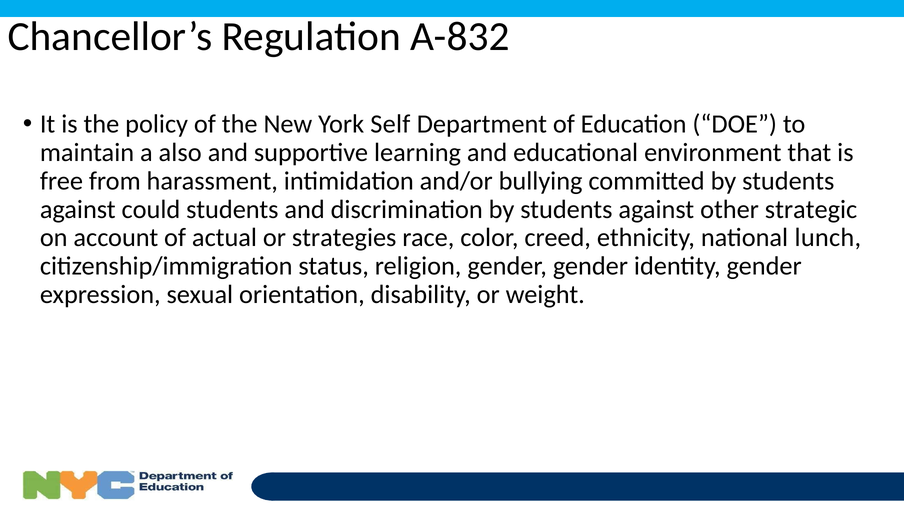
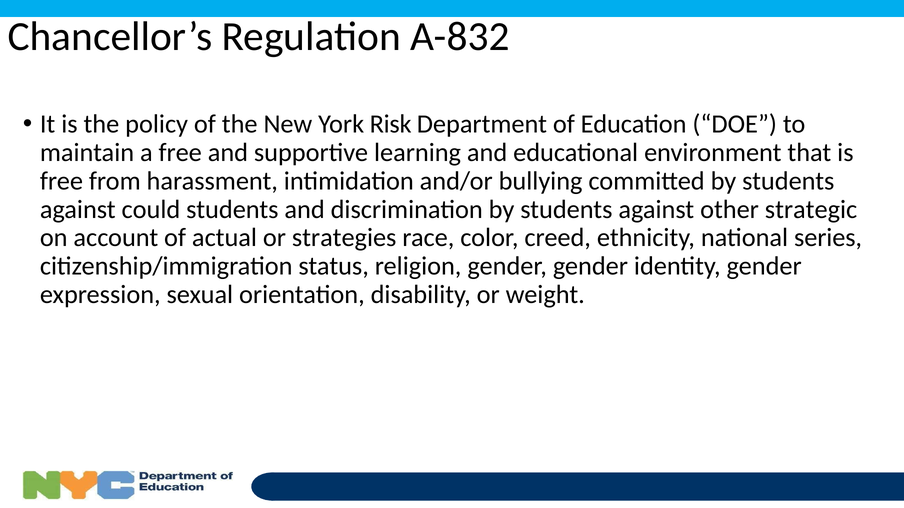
Self: Self -> Risk
a also: also -> free
lunch: lunch -> series
